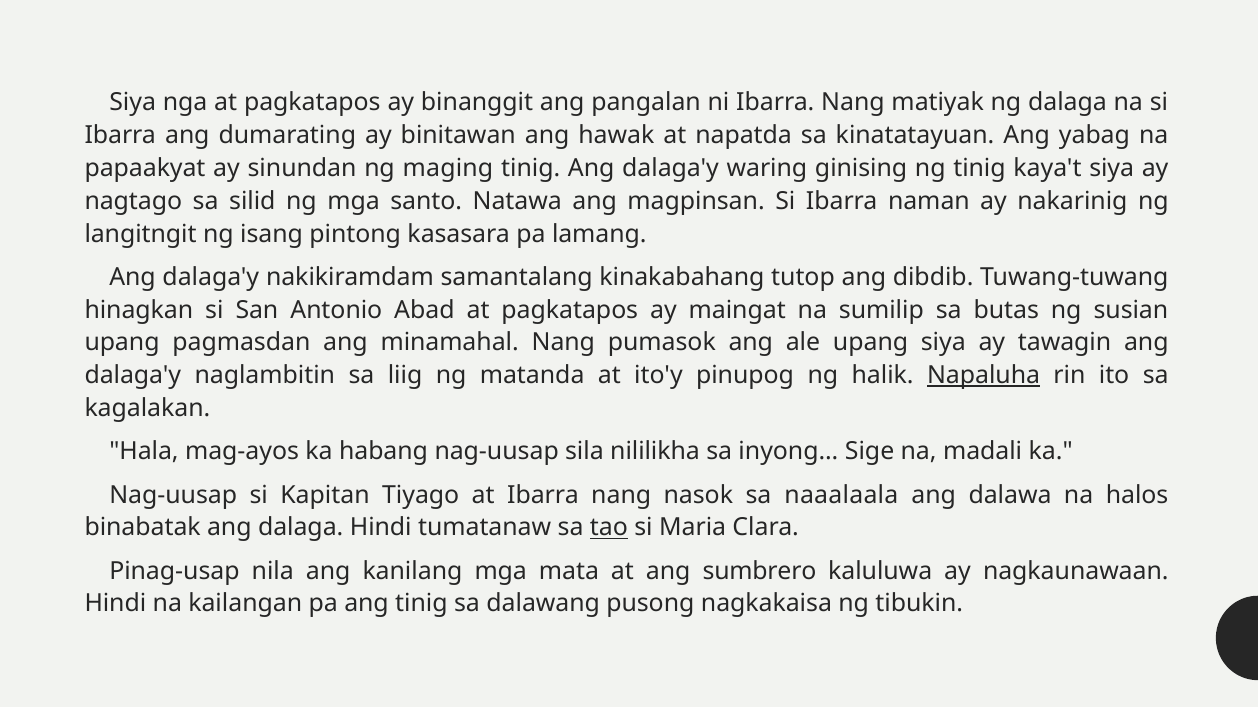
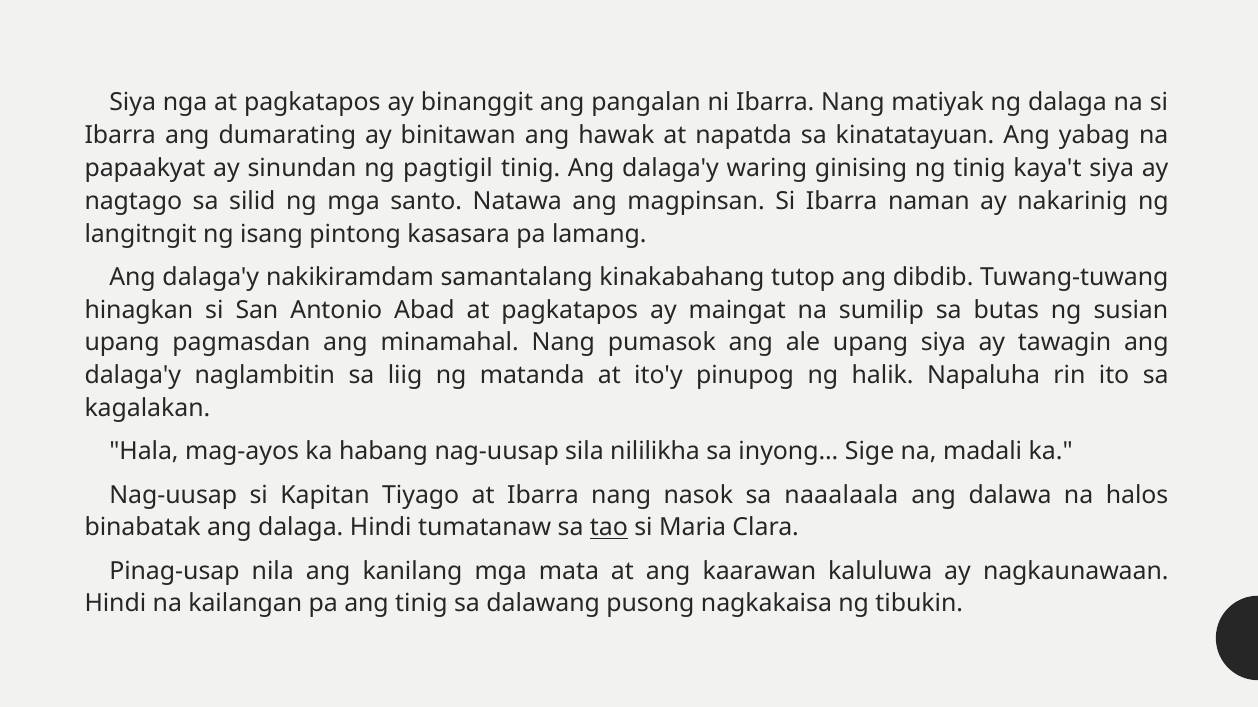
maging: maging -> pagtigil
Napaluha underline: present -> none
sumbrero: sumbrero -> kaarawan
